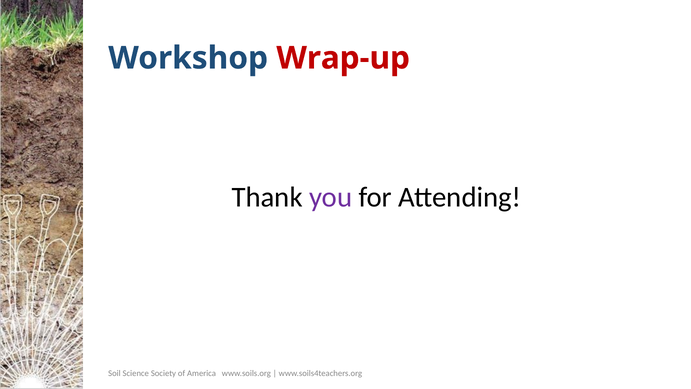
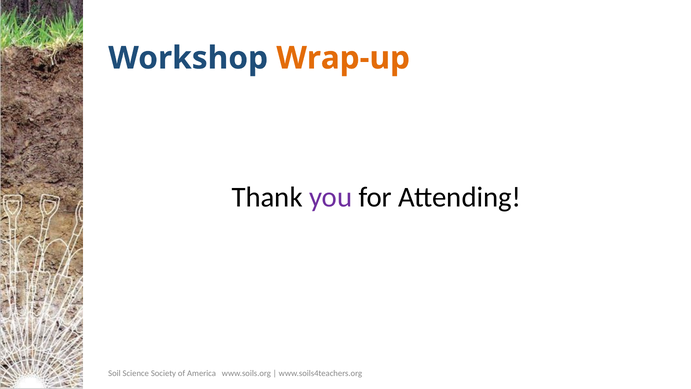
Wrap-up colour: red -> orange
